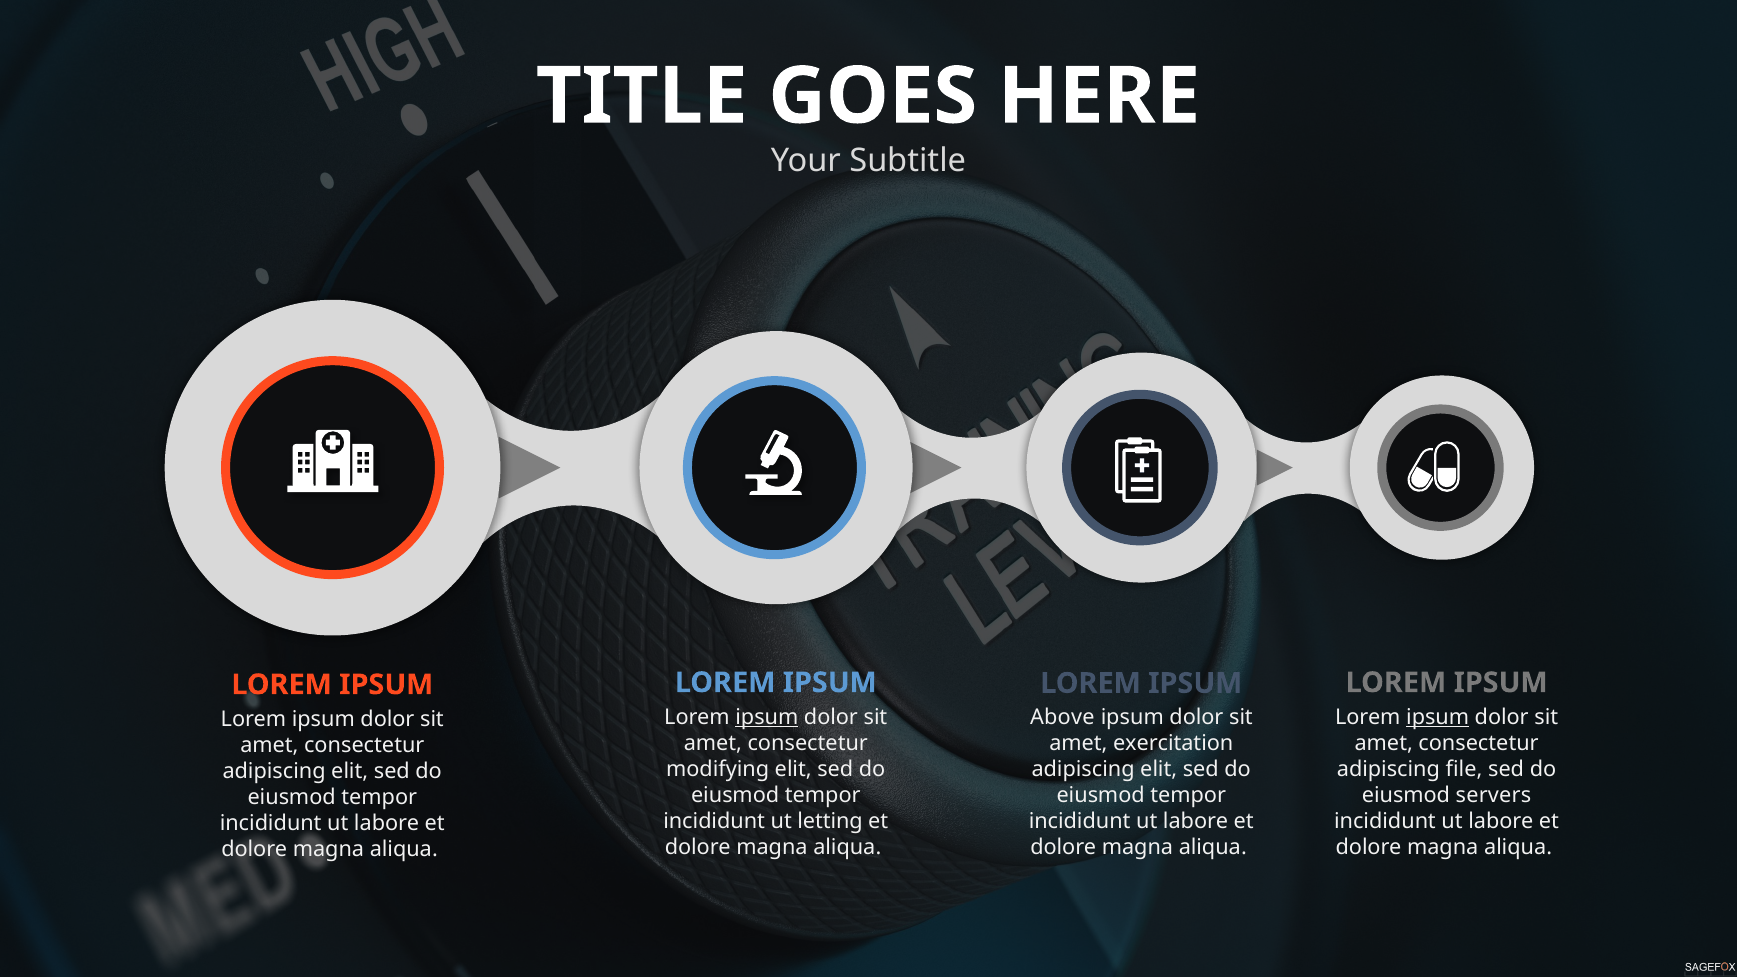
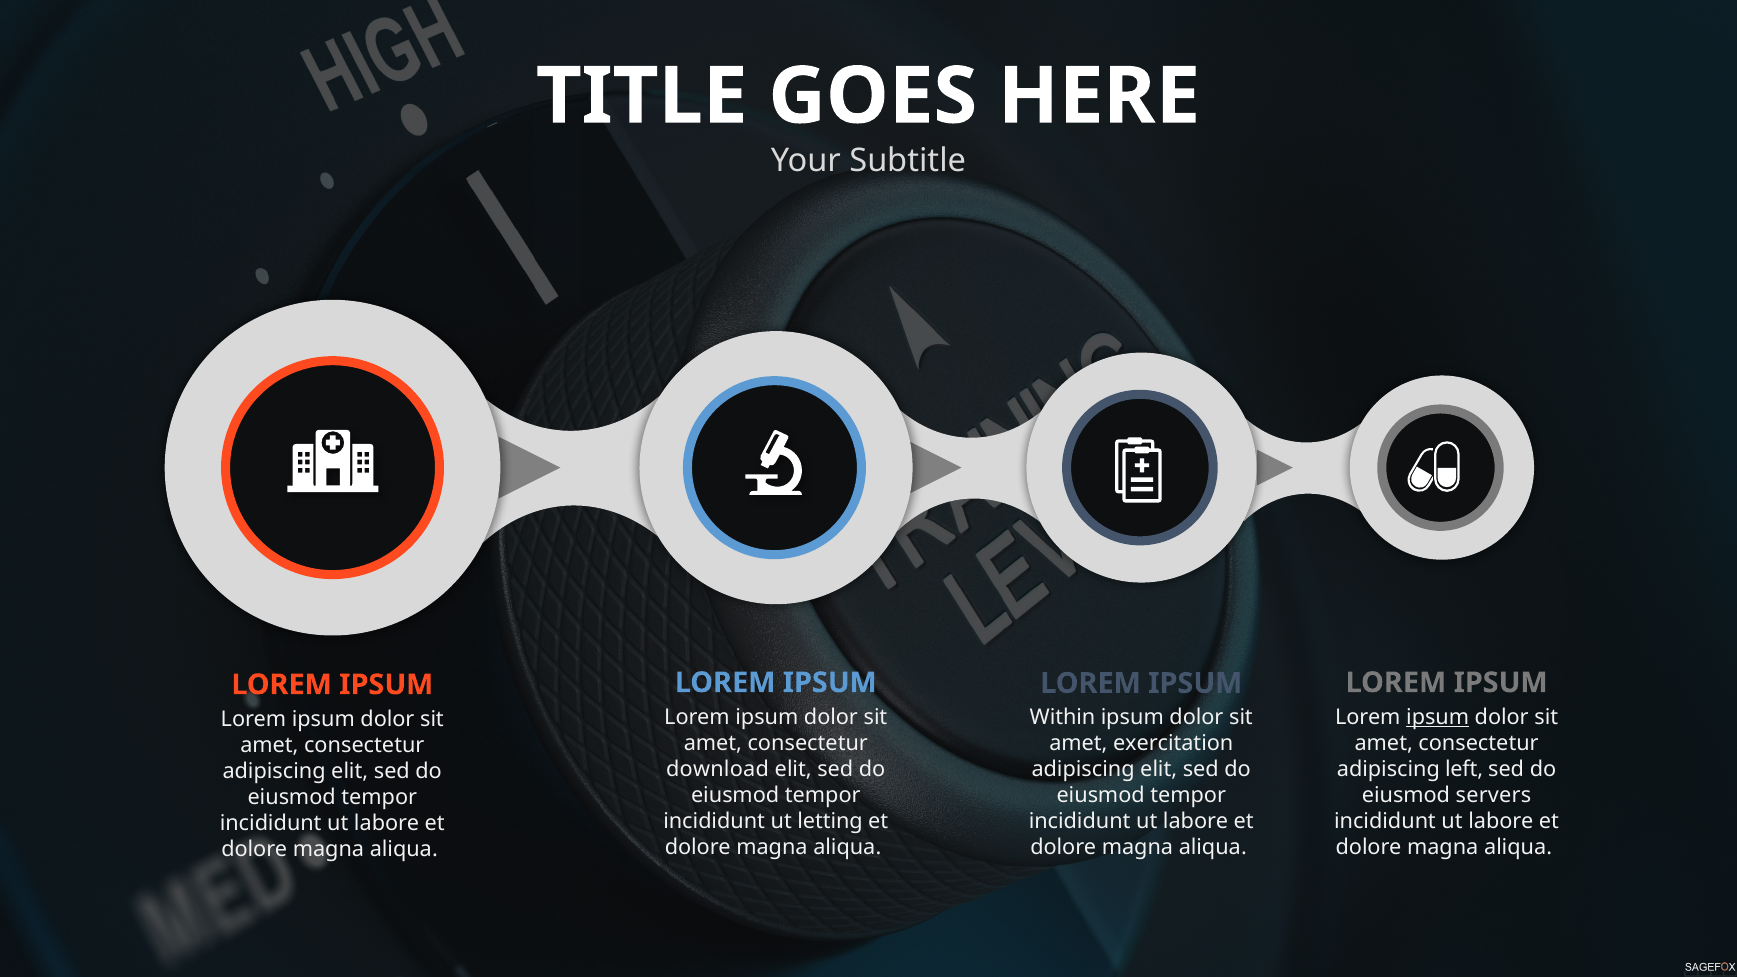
ipsum at (767, 717) underline: present -> none
Above: Above -> Within
modifying: modifying -> download
file: file -> left
